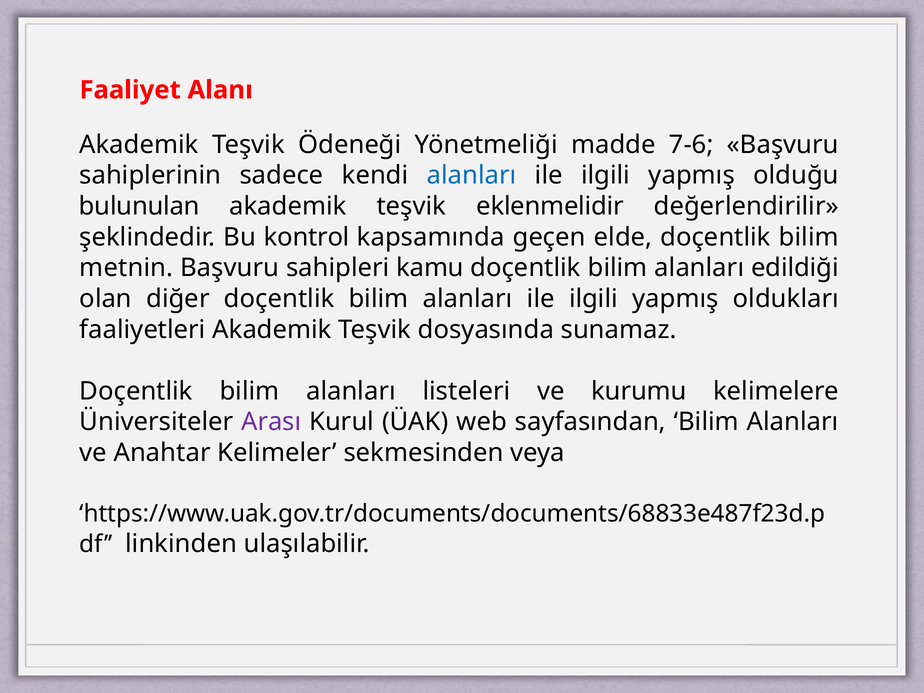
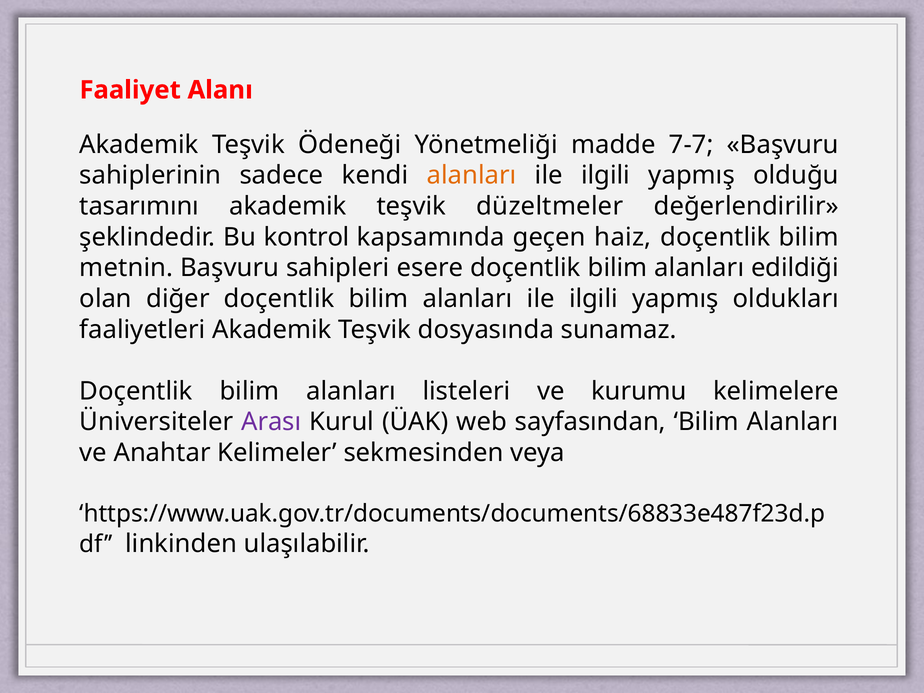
7-6: 7-6 -> 7-7
alanları at (472, 175) colour: blue -> orange
bulunulan: bulunulan -> tasarımını
eklenmelidir: eklenmelidir -> düzeltmeler
elde: elde -> haiz
kamu: kamu -> esere
